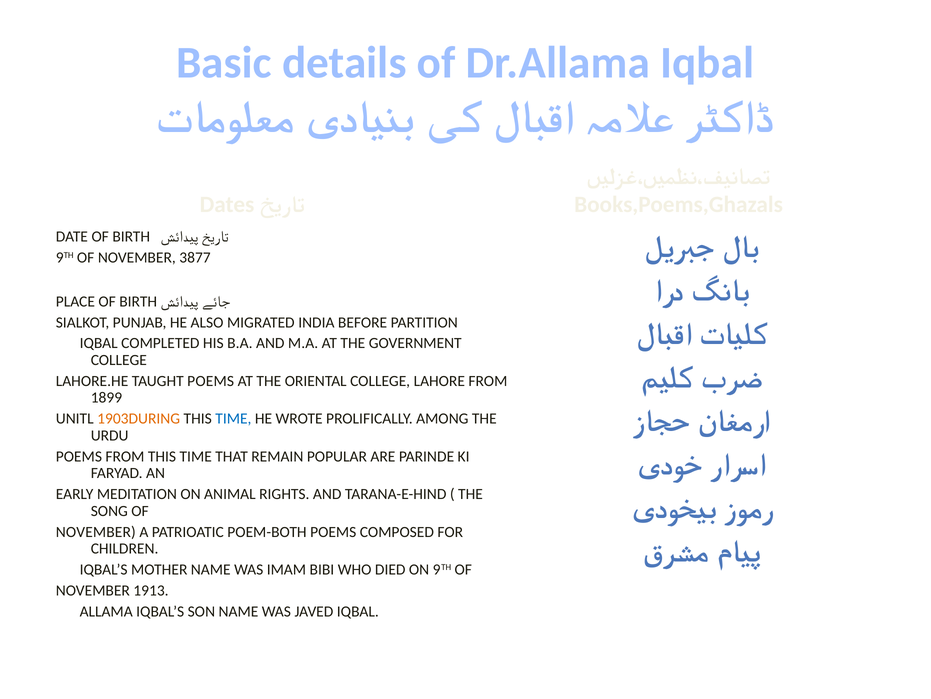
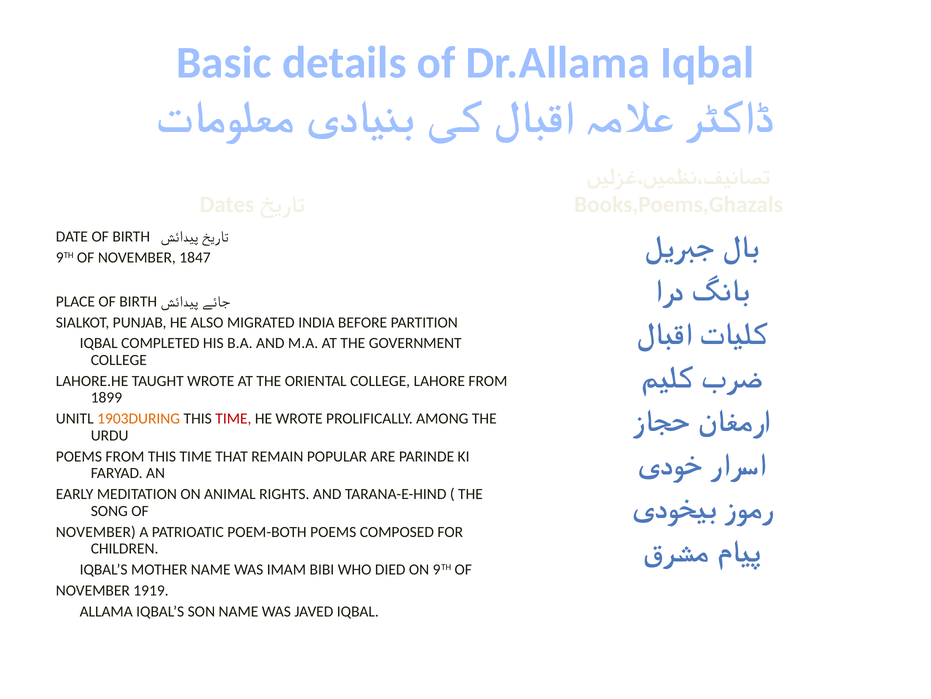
3877: 3877 -> 1847
TAUGHT POEMS: POEMS -> WROTE
TIME at (233, 418) colour: blue -> red
1913: 1913 -> 1919
